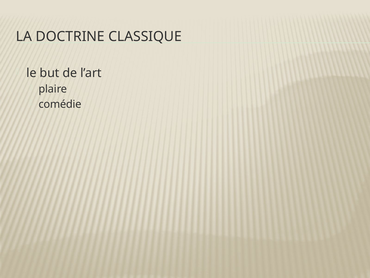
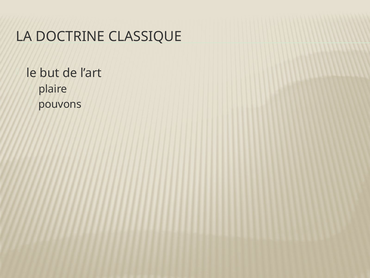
comédie: comédie -> pouvons
